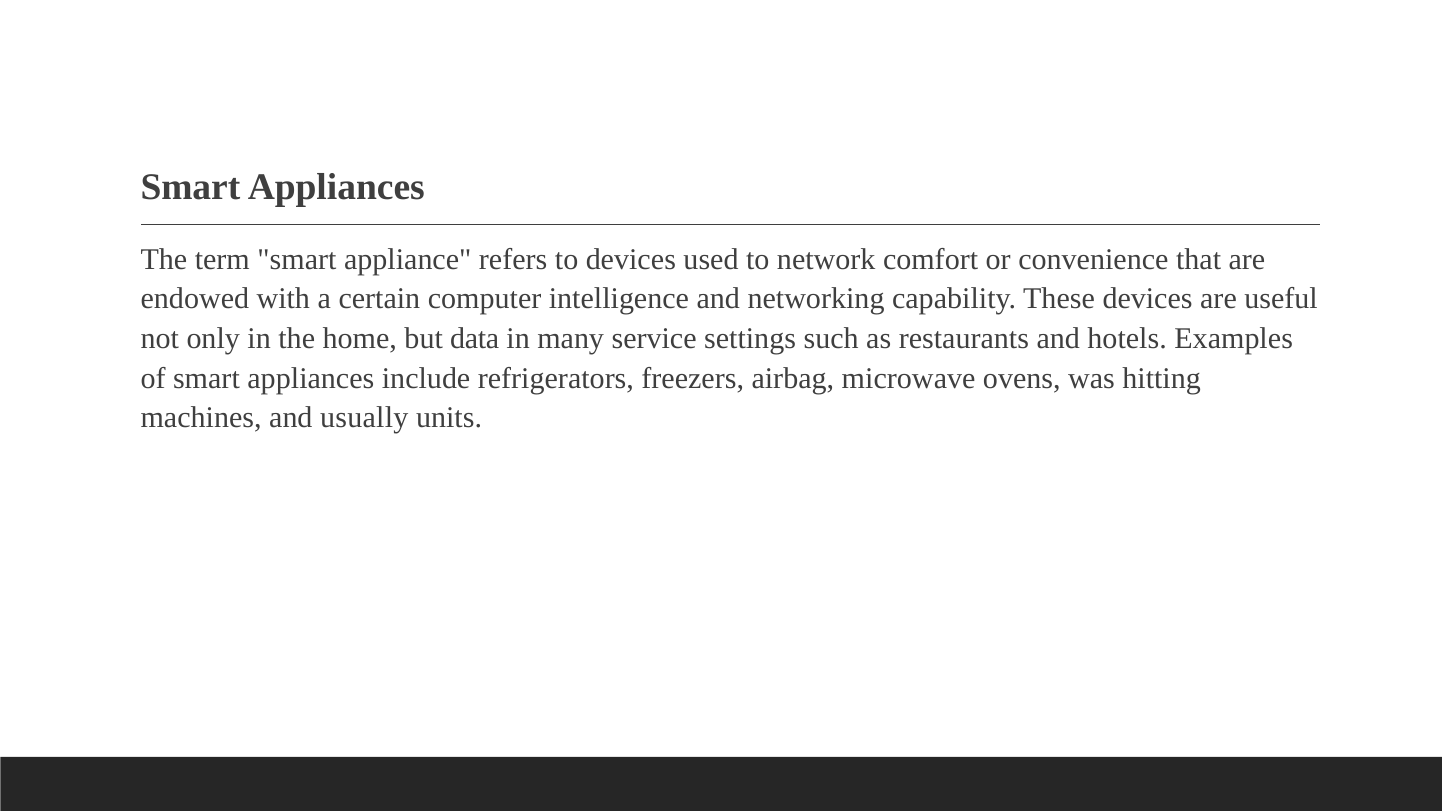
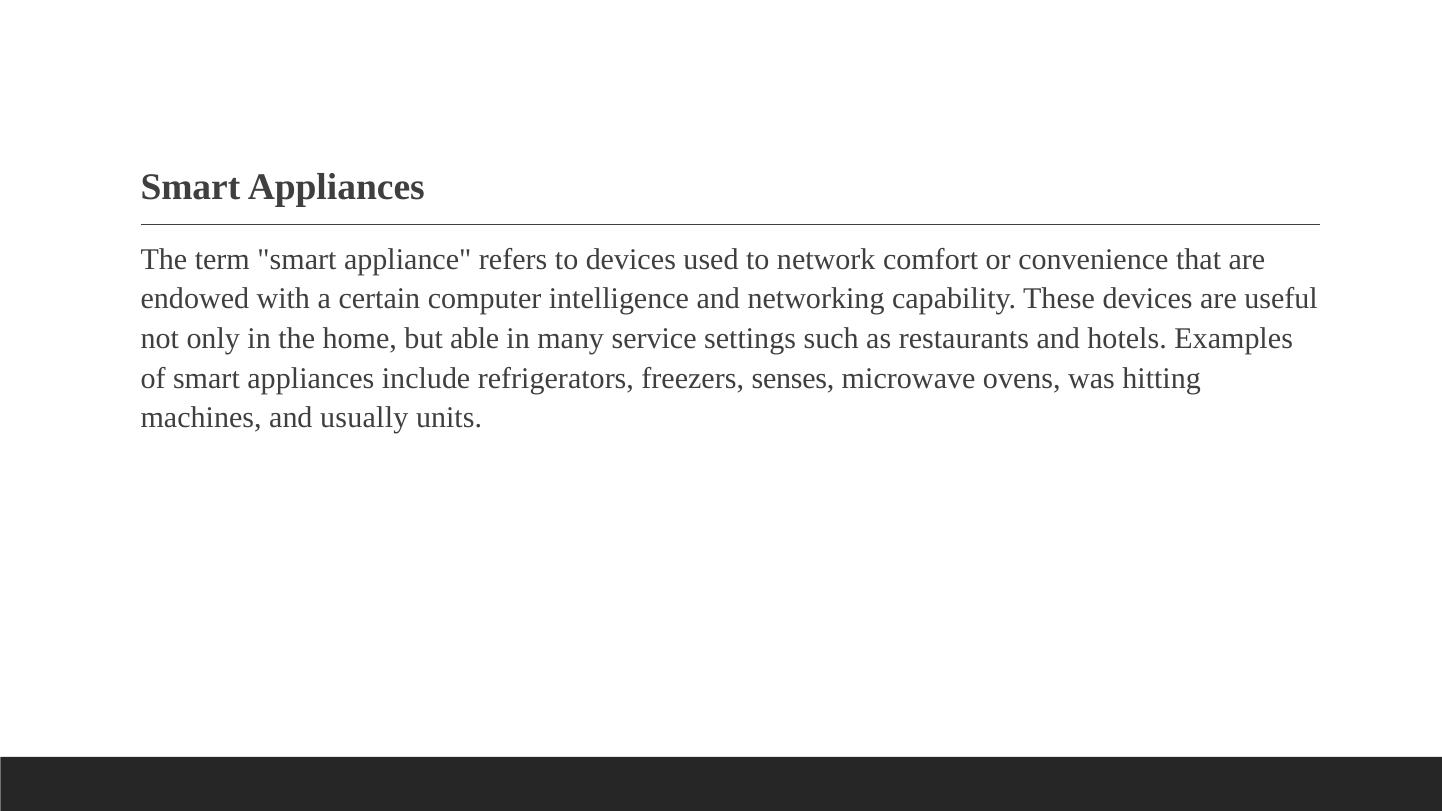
data: data -> able
airbag: airbag -> senses
